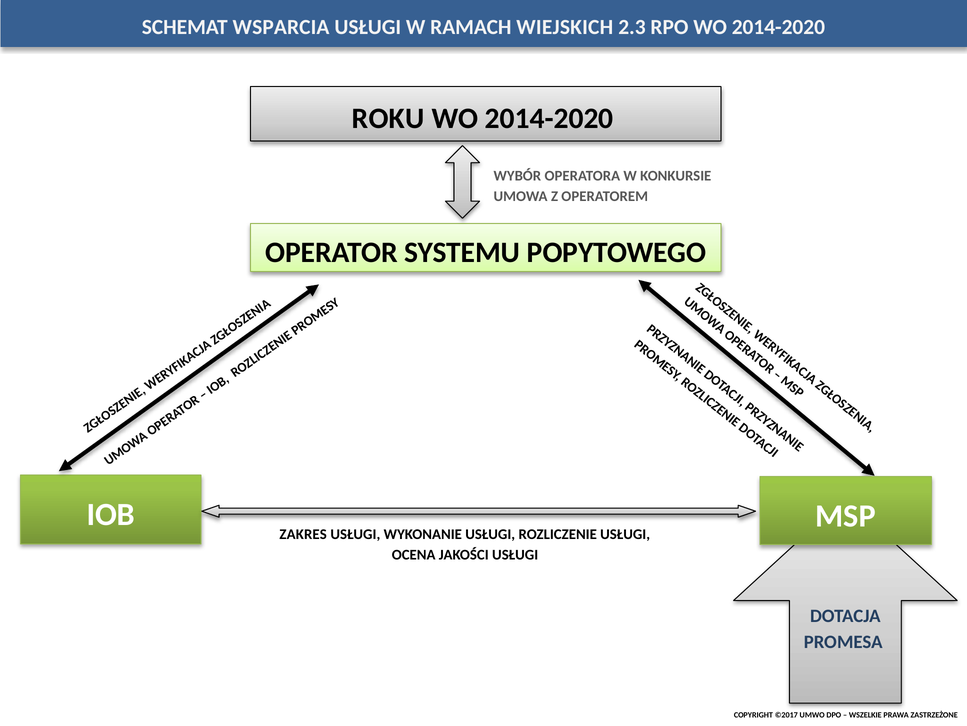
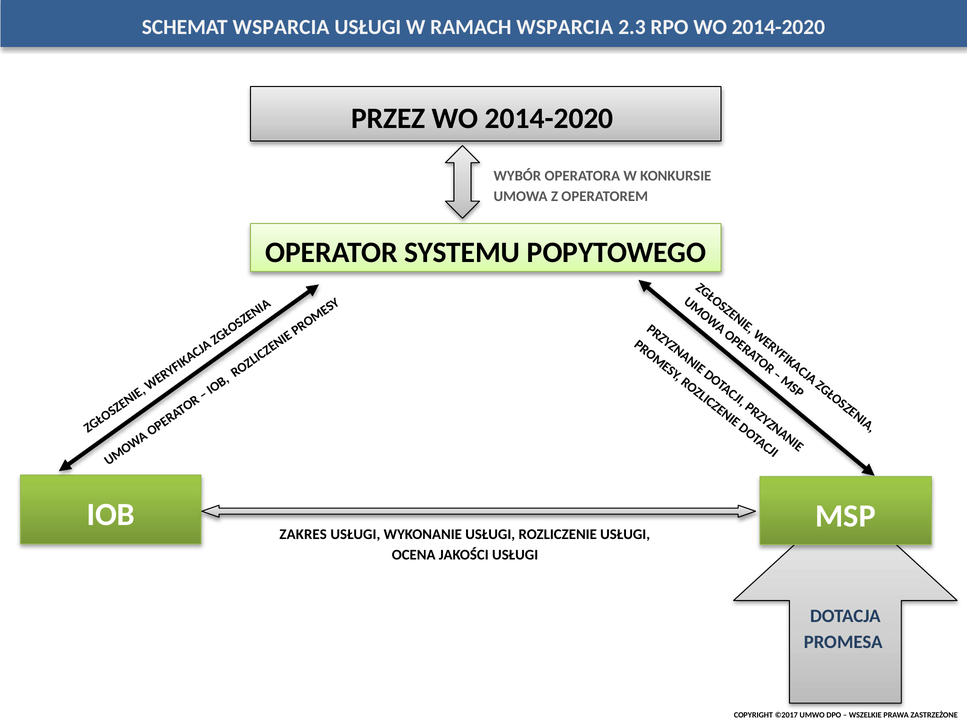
RAMACH WIEJSKICH: WIEJSKICH -> WSPARCIA
ROKU: ROKU -> PRZEZ
